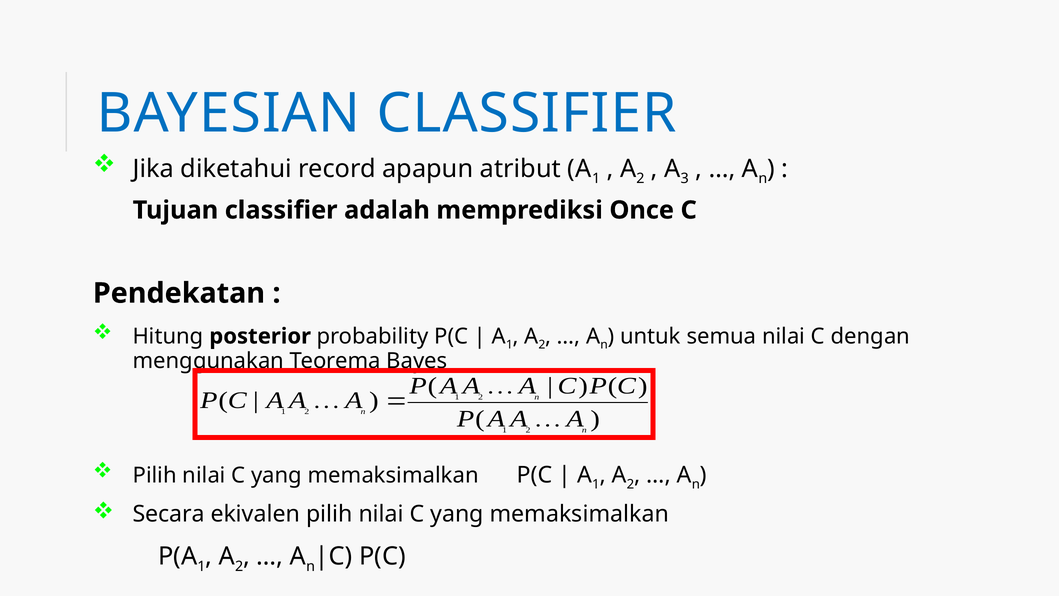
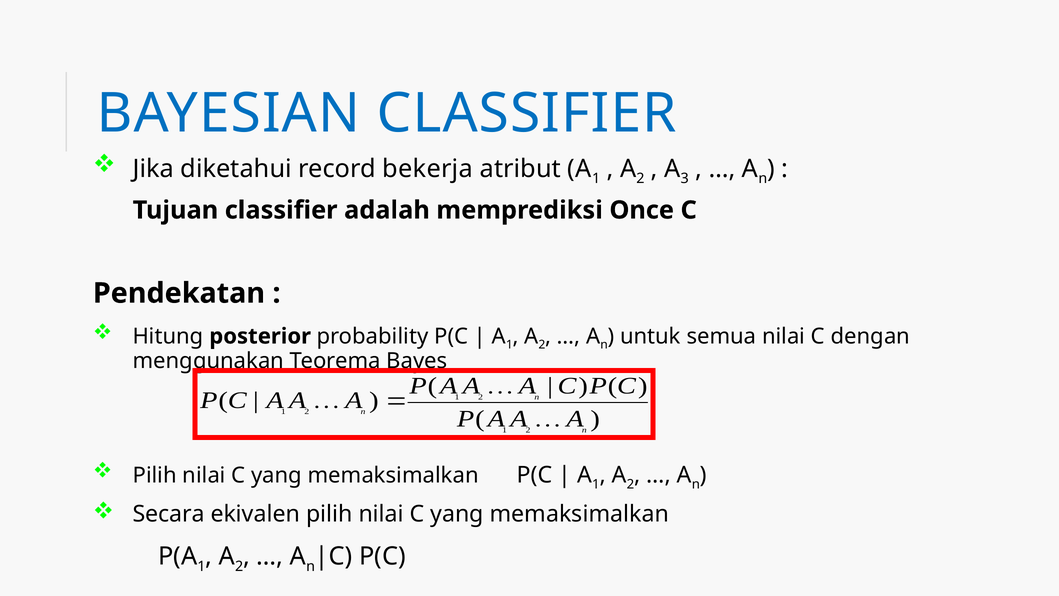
apapun: apapun -> bekerja
